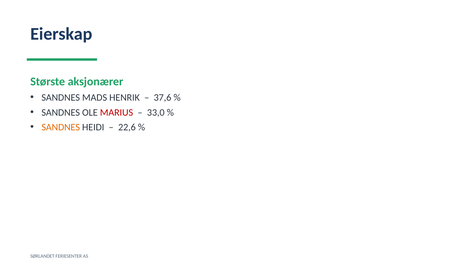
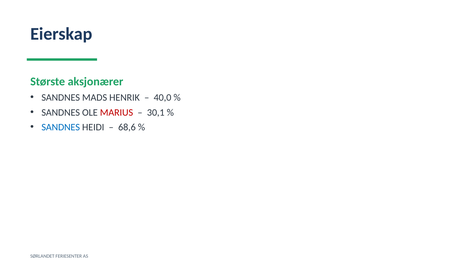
37,6: 37,6 -> 40,0
33,0: 33,0 -> 30,1
SANDNES at (61, 128) colour: orange -> blue
22,6: 22,6 -> 68,6
